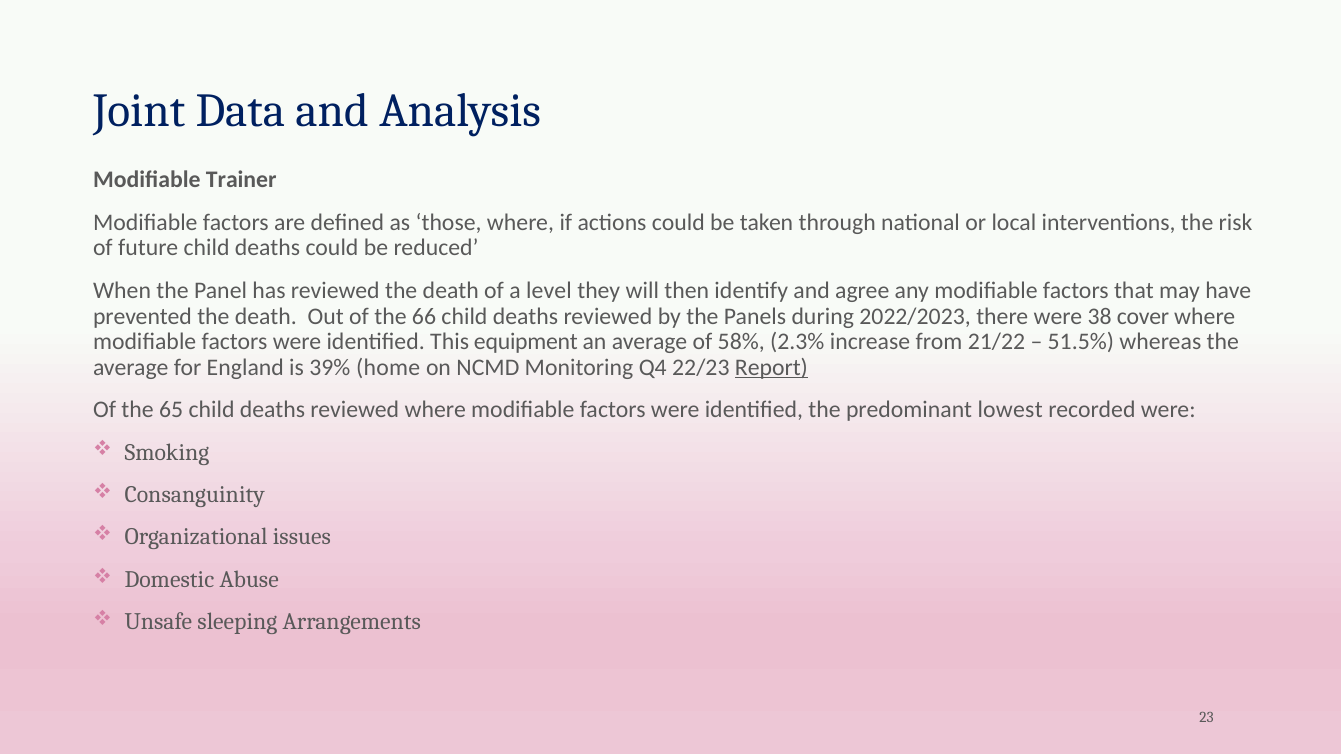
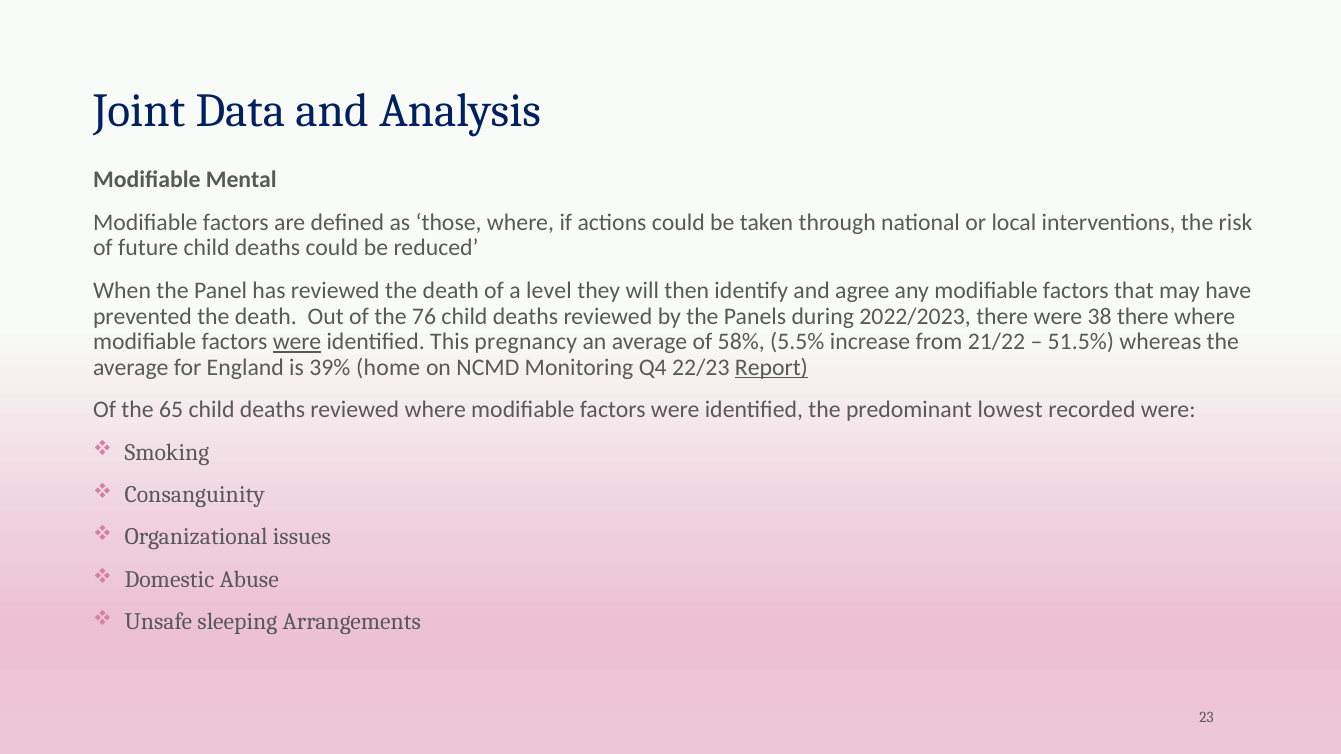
Trainer: Trainer -> Mental
66: 66 -> 76
38 cover: cover -> there
were at (297, 342) underline: none -> present
equipment: equipment -> pregnancy
2.3%: 2.3% -> 5.5%
